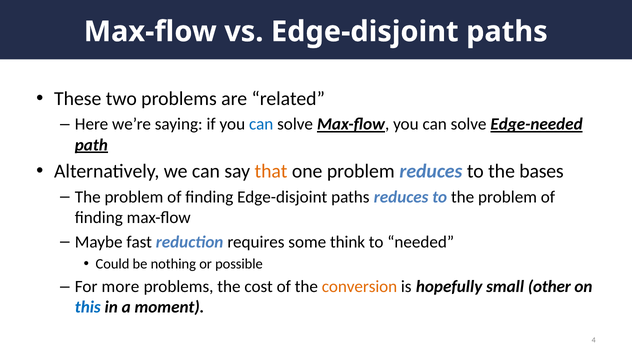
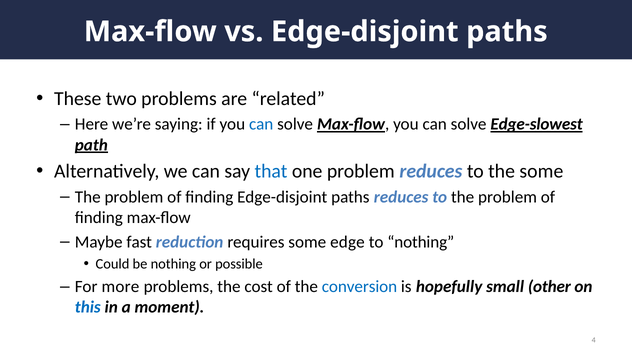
Edge-needed: Edge-needed -> Edge-slowest
that colour: orange -> blue
the bases: bases -> some
think: think -> edge
to needed: needed -> nothing
conversion colour: orange -> blue
